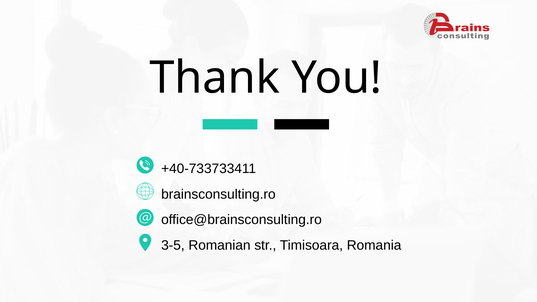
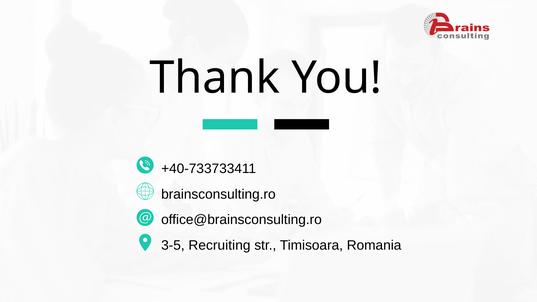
Romanian: Romanian -> Recruiting
